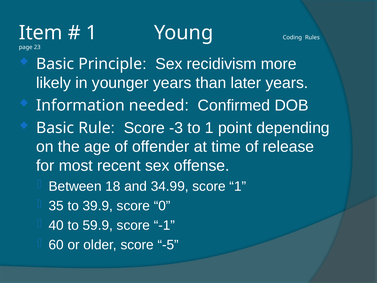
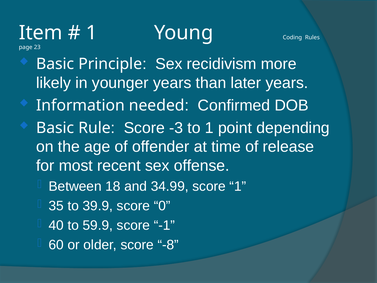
-5: -5 -> -8
